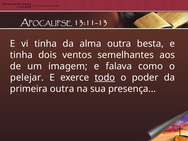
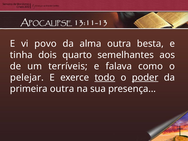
vi tinha: tinha -> povo
ventos: ventos -> quarto
imagem: imagem -> terríveis
poder underline: none -> present
